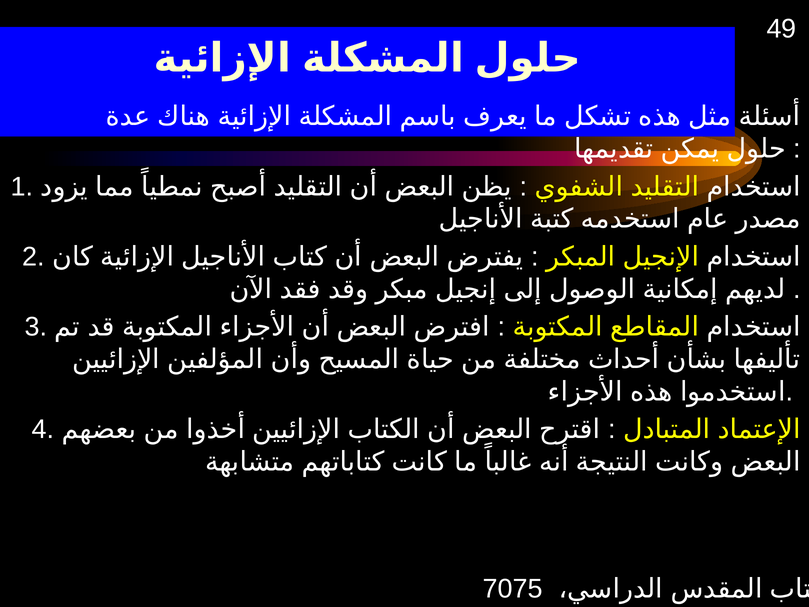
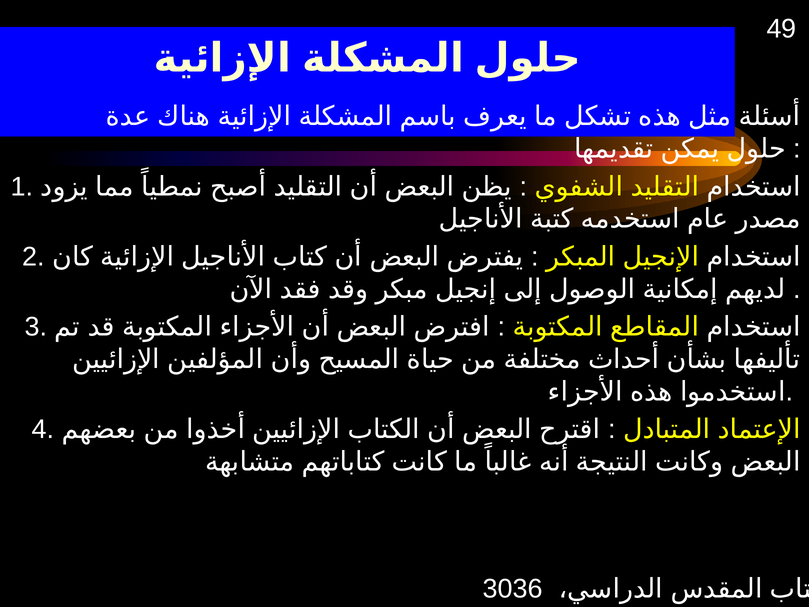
7075: 7075 -> 3036
